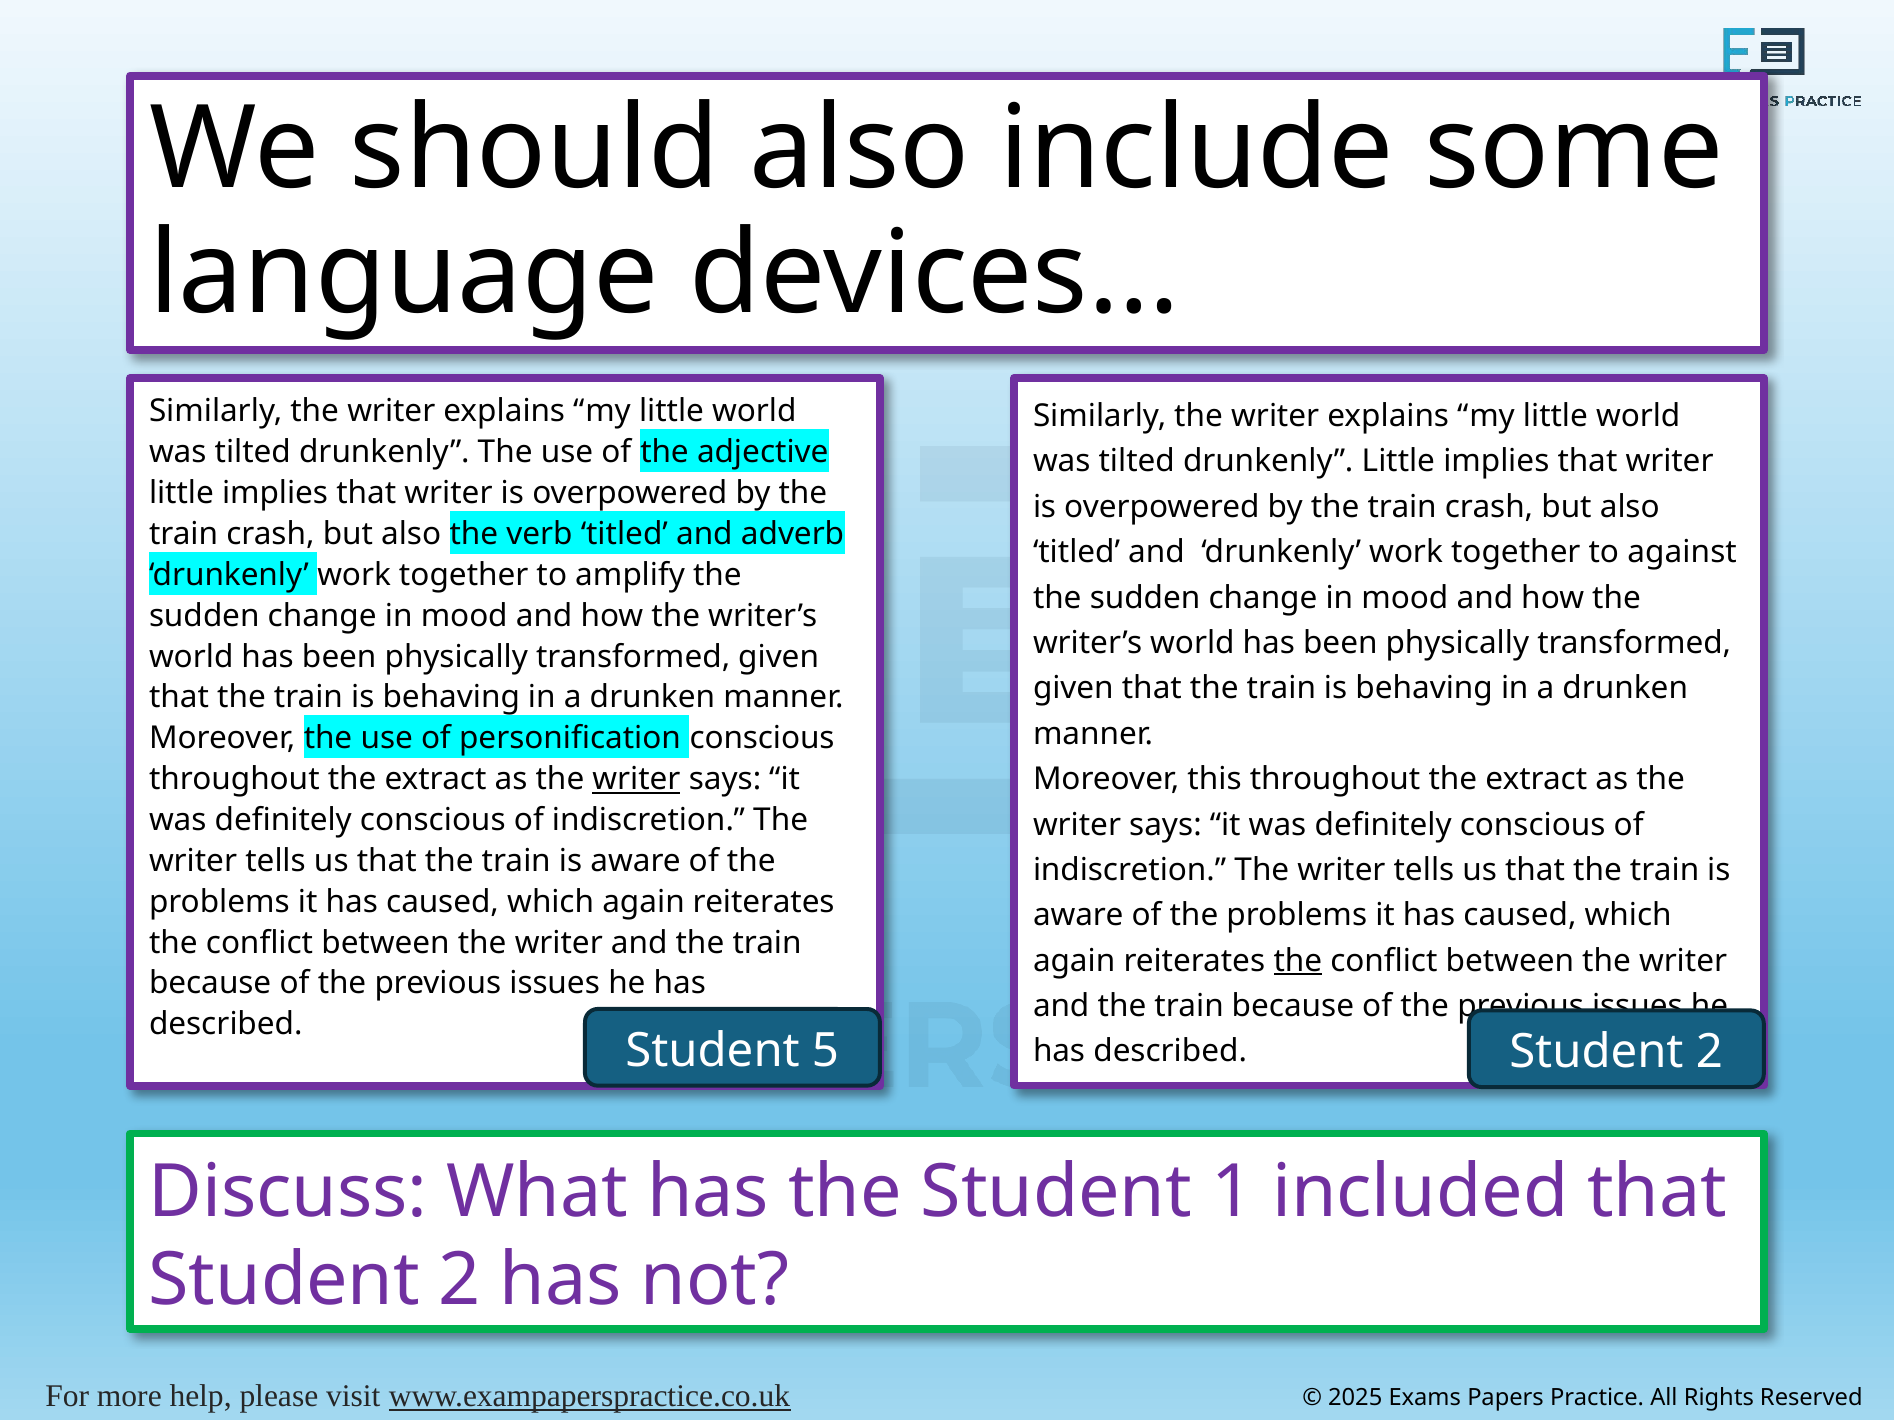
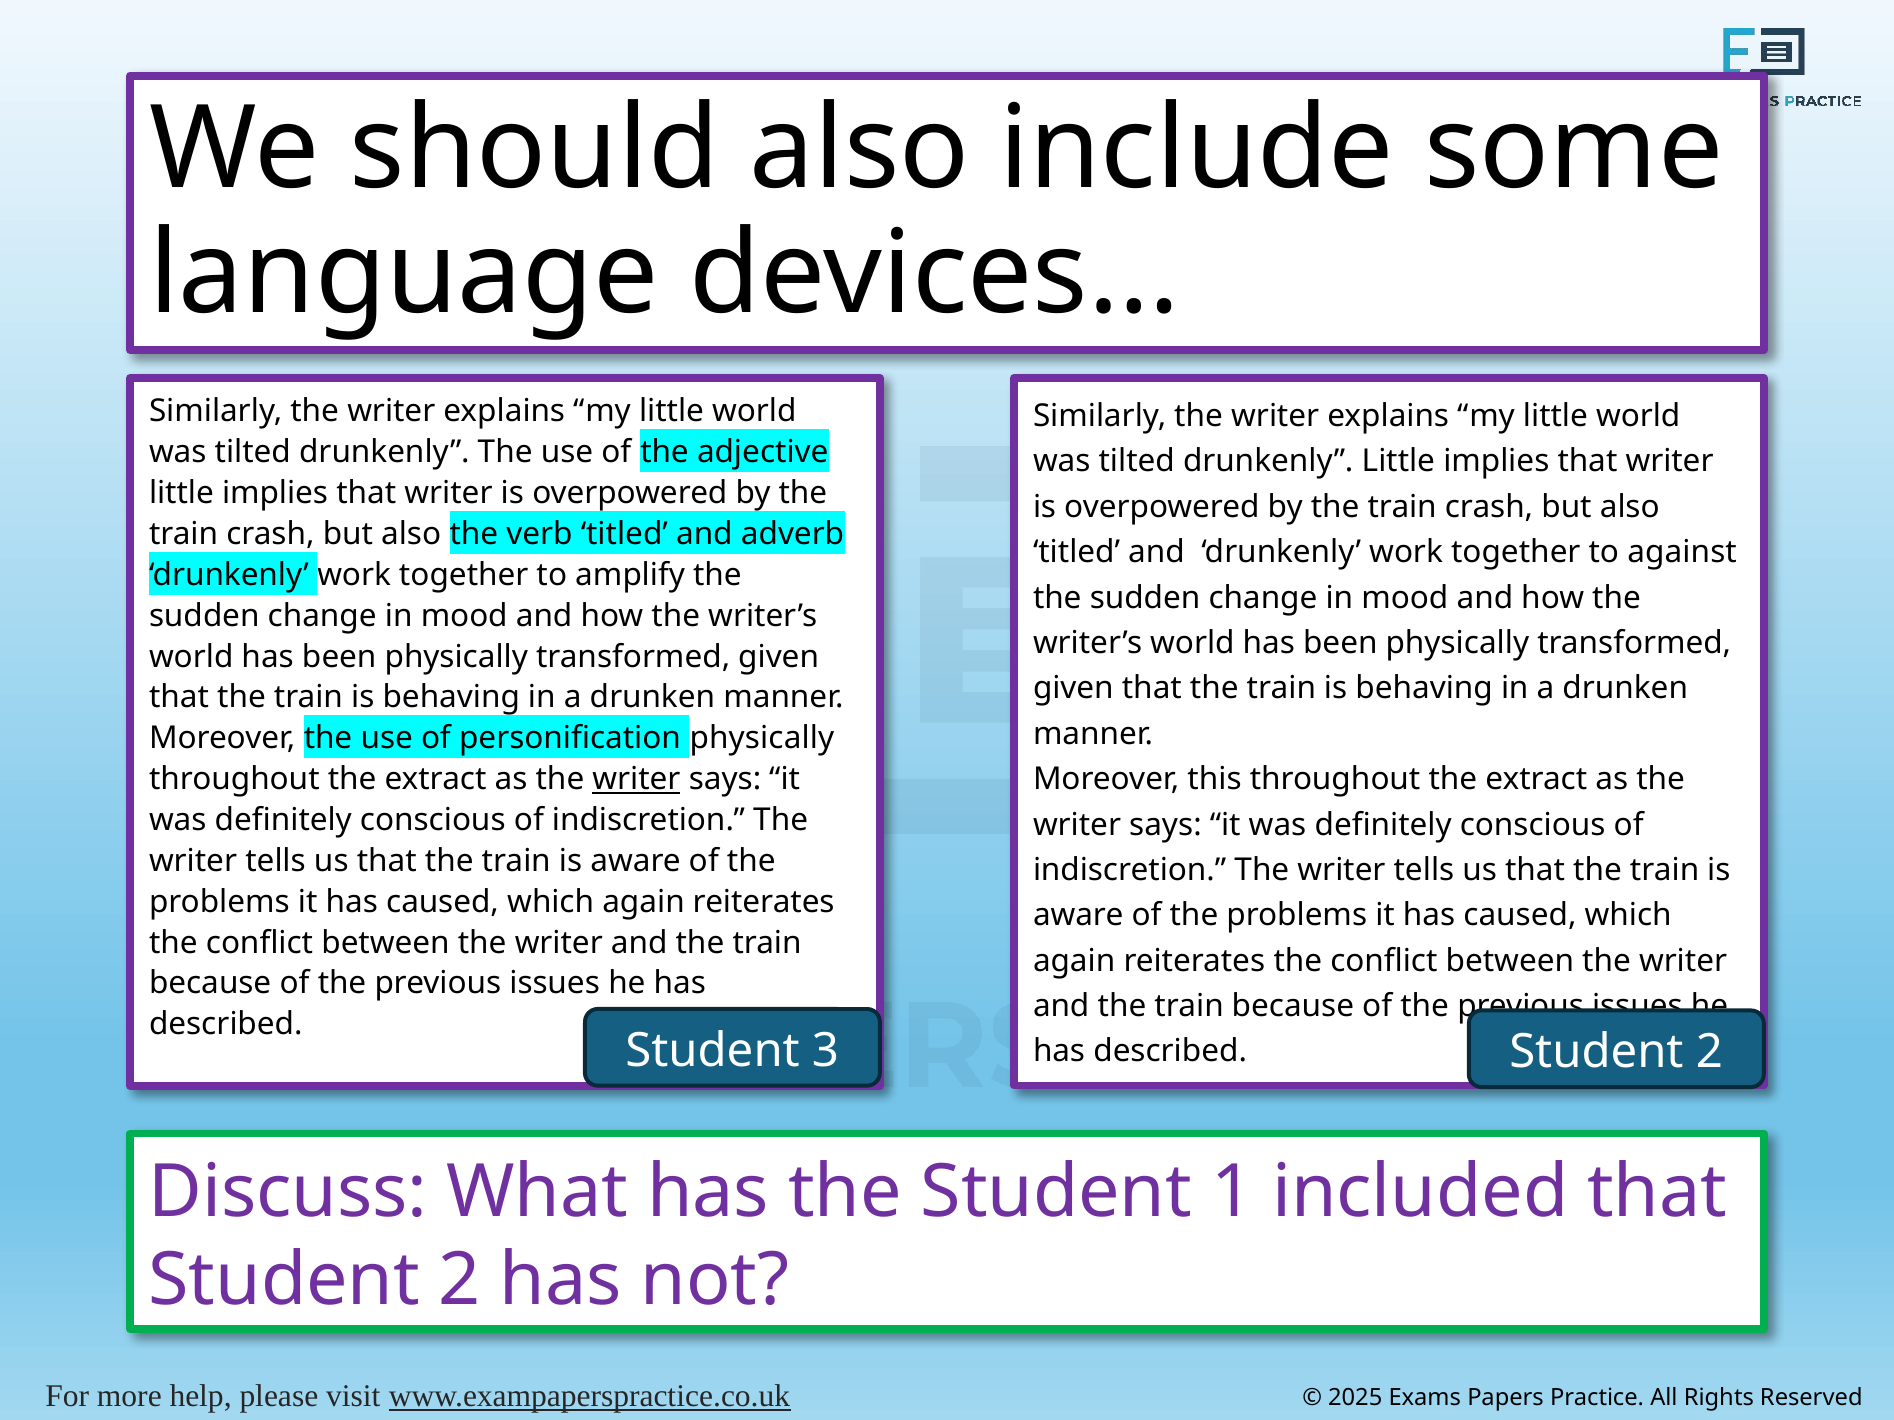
personification conscious: conscious -> physically
the at (1298, 961) underline: present -> none
5: 5 -> 3
